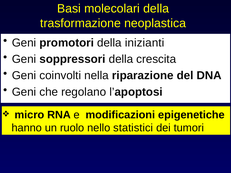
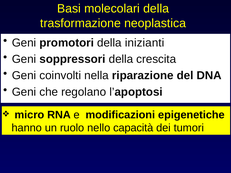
statistici: statistici -> capacità
